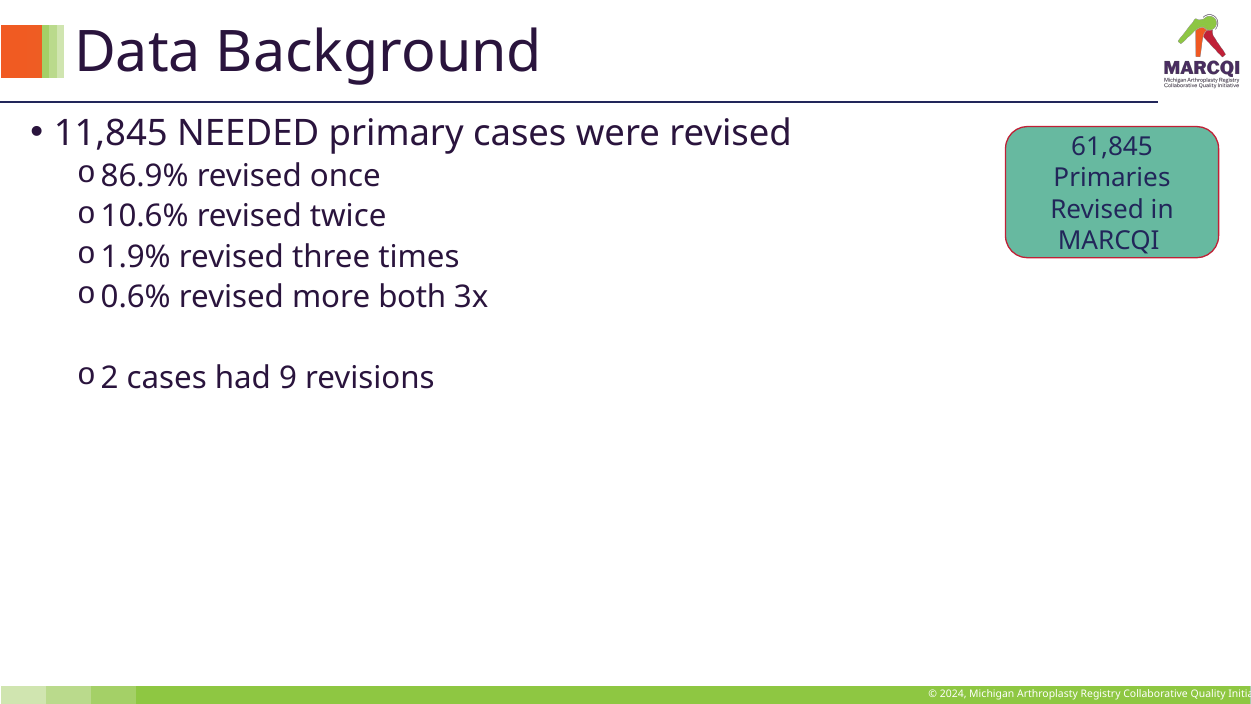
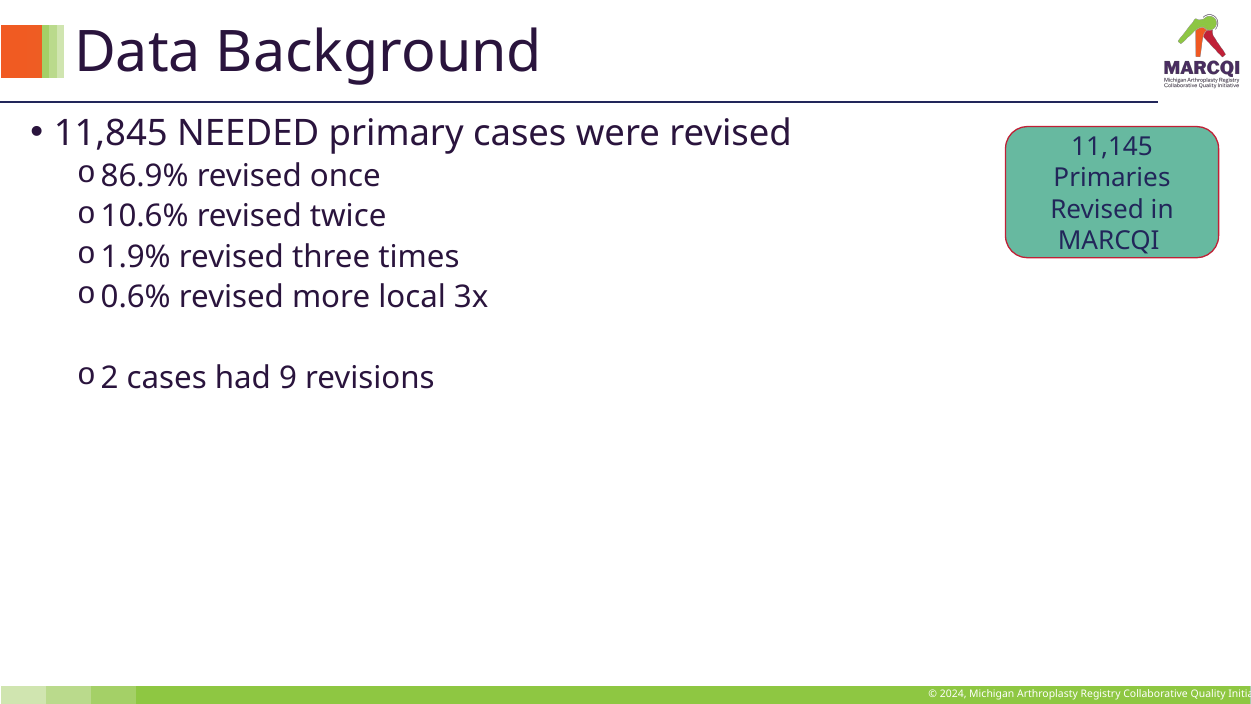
61,845: 61,845 -> 11,145
both: both -> local
